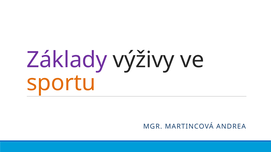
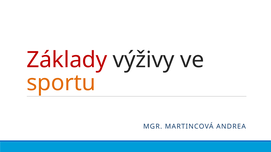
Základy colour: purple -> red
